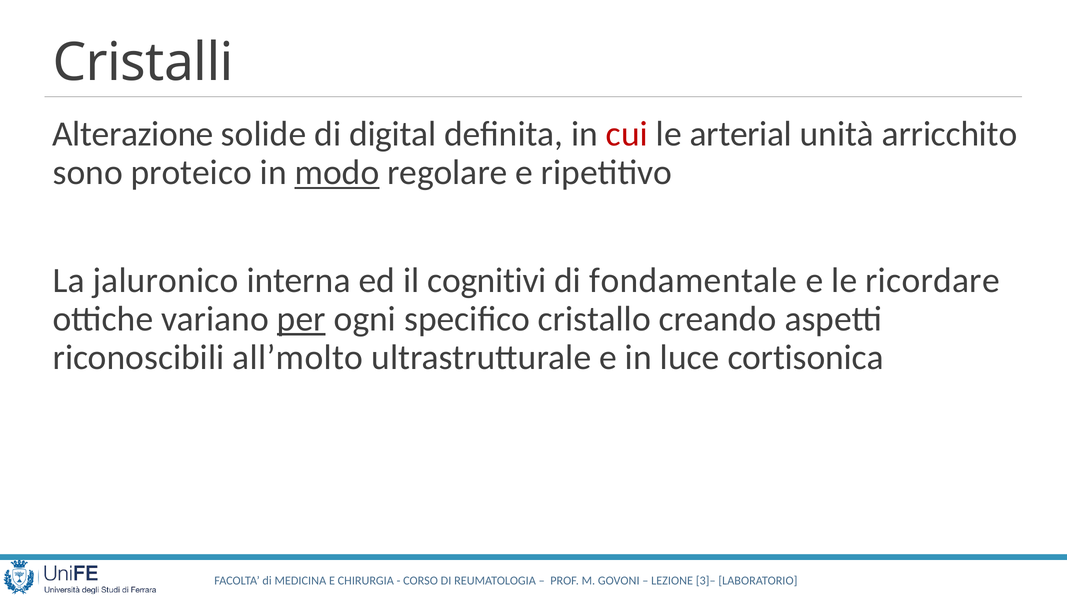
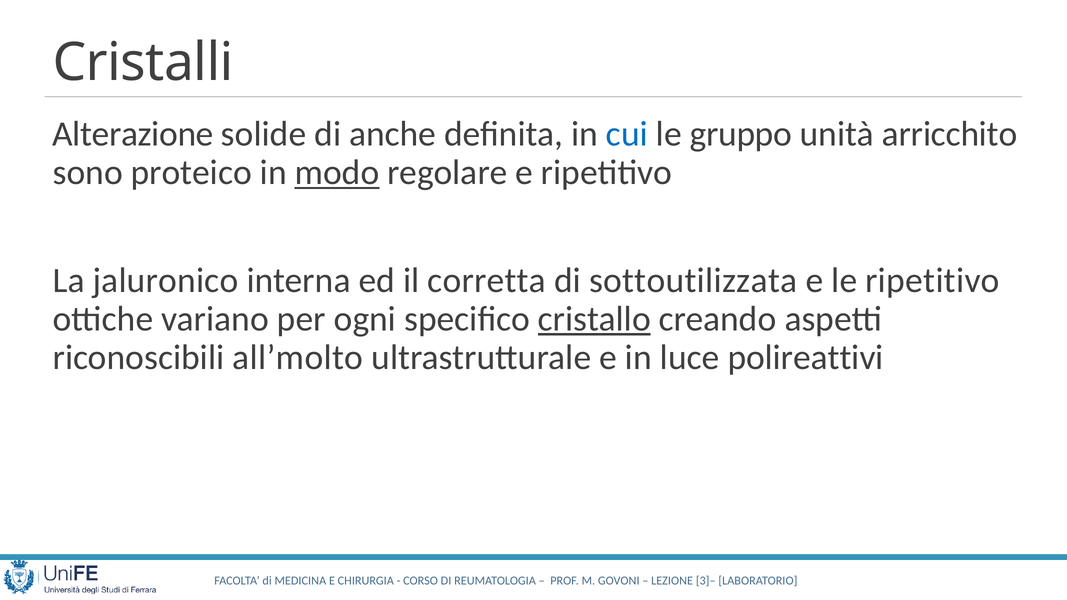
digital: digital -> anche
cui colour: red -> blue
arterial: arterial -> gruppo
cognitivi: cognitivi -> corretta
fondamentale: fondamentale -> sottoutilizzata
le ricordare: ricordare -> ripetitivo
per underline: present -> none
cristallo underline: none -> present
cortisonica: cortisonica -> polireattivi
